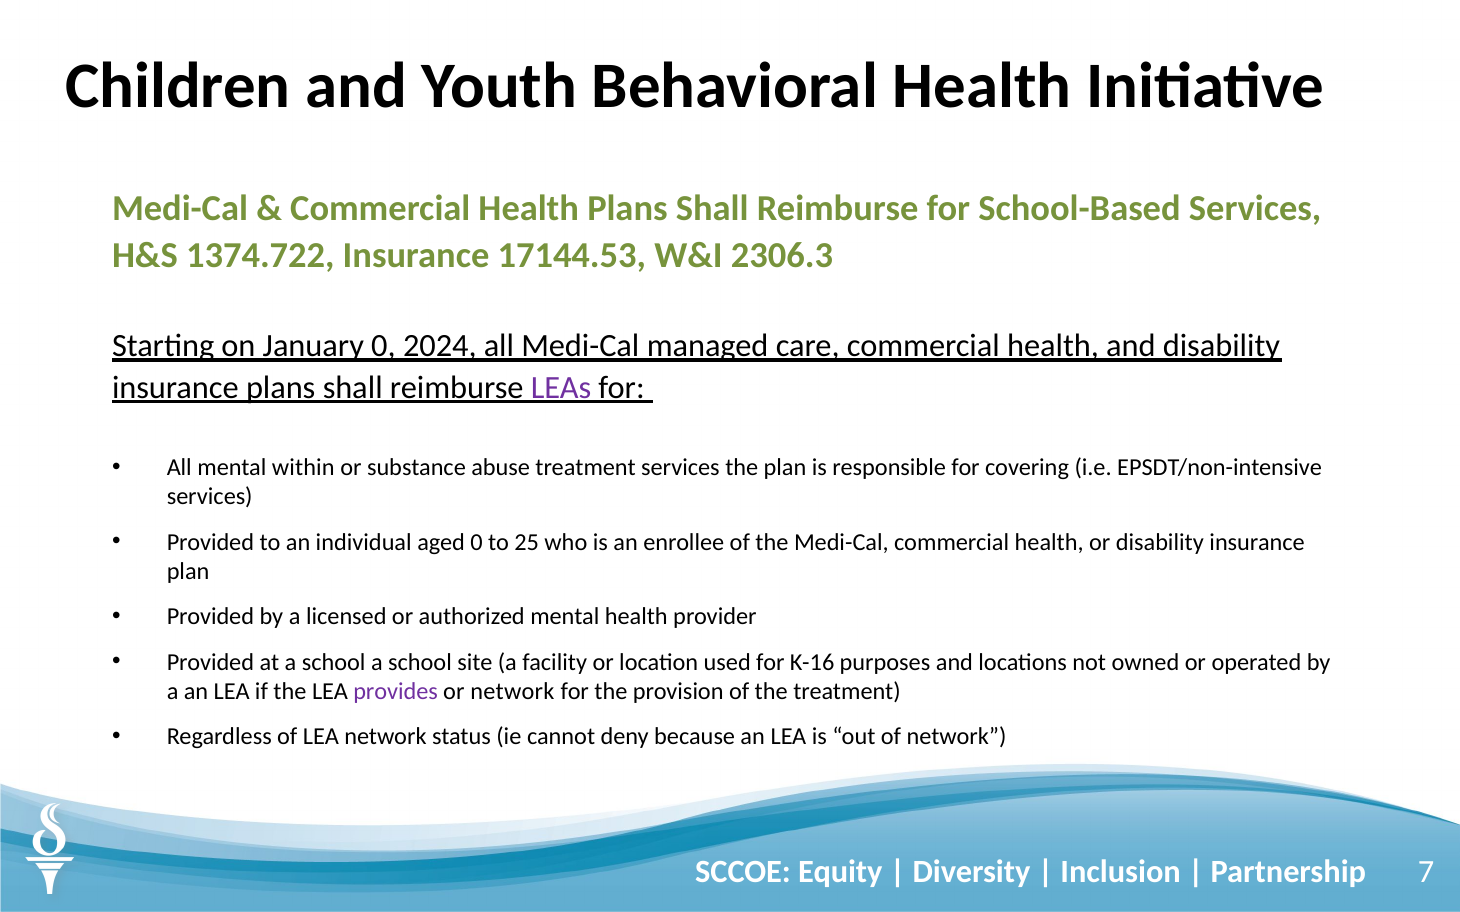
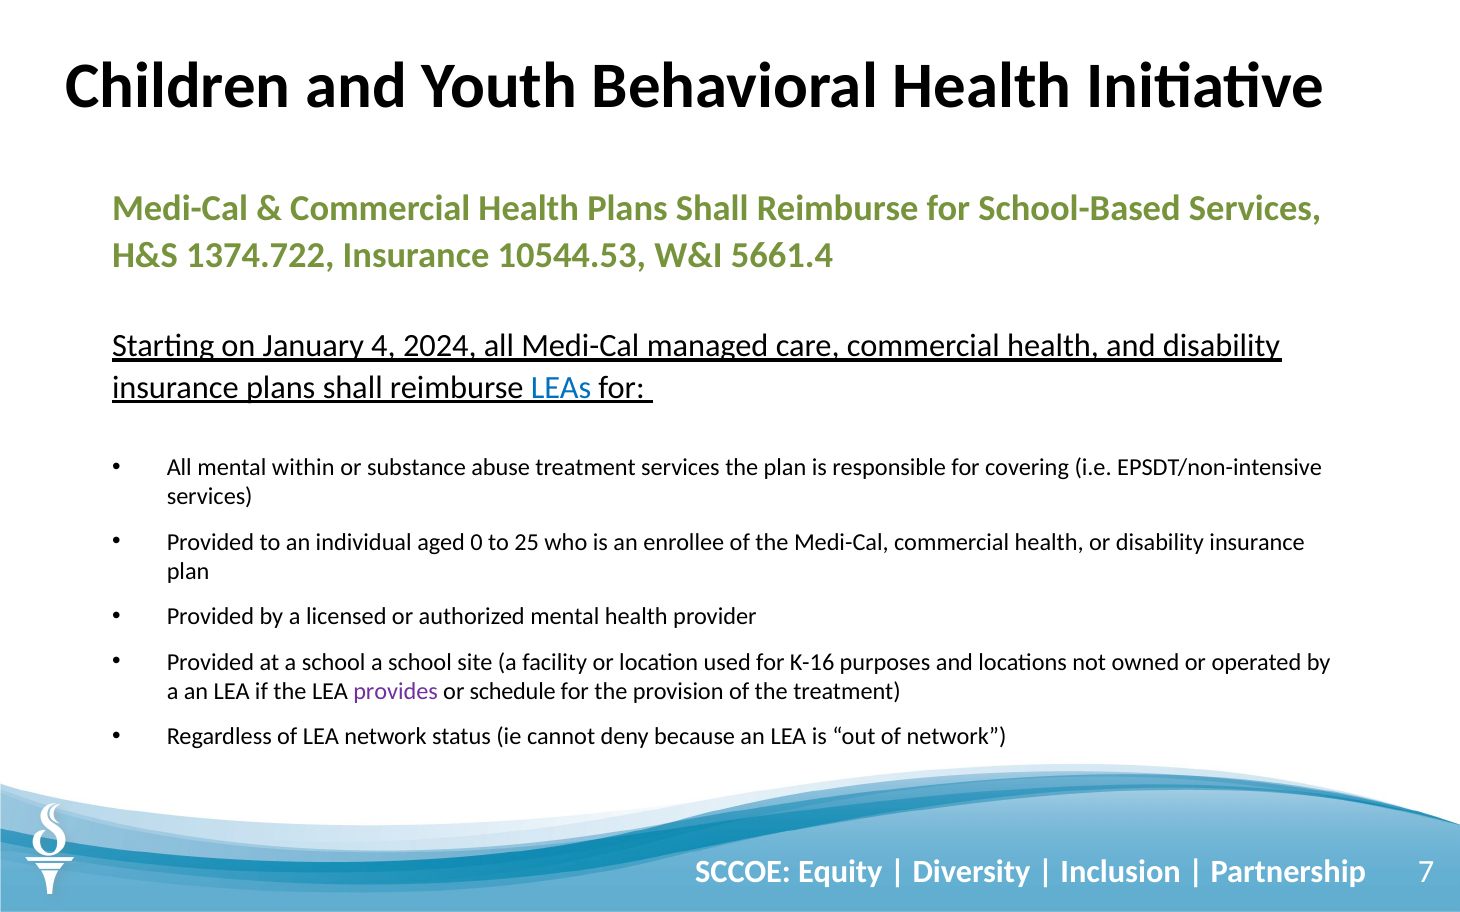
17144.53: 17144.53 -> 10544.53
2306.3: 2306.3 -> 5661.4
January 0: 0 -> 4
LEAs colour: purple -> blue
or network: network -> schedule
